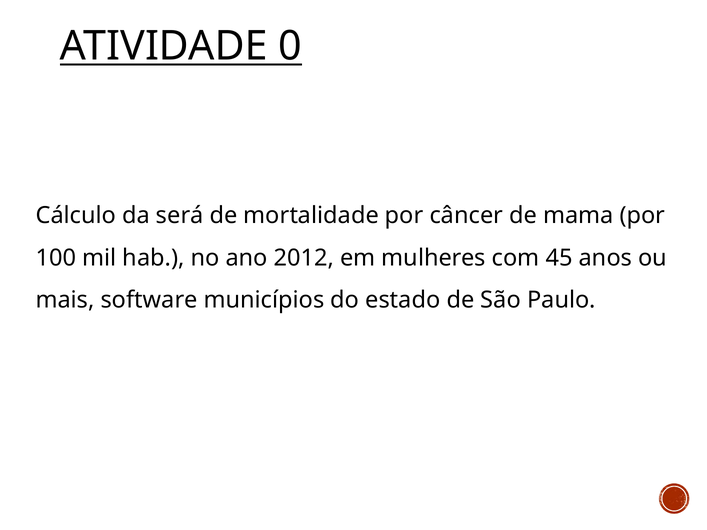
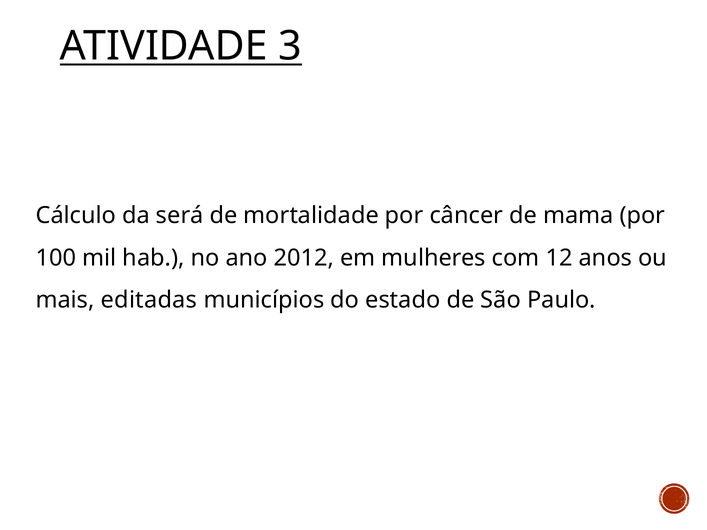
0: 0 -> 3
45: 45 -> 12
software: software -> editadas
